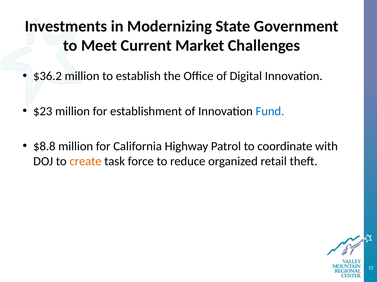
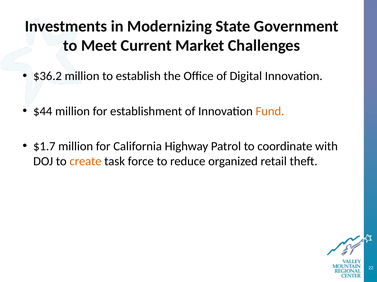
$23: $23 -> $44
Fund colour: blue -> orange
$8.8: $8.8 -> $1.7
